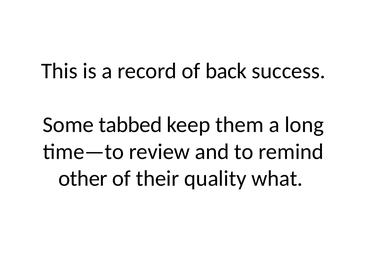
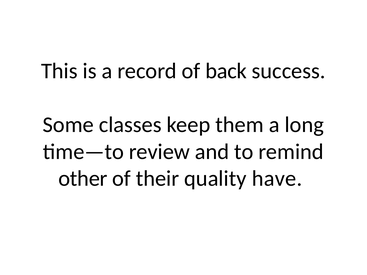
tabbed: tabbed -> classes
what: what -> have
